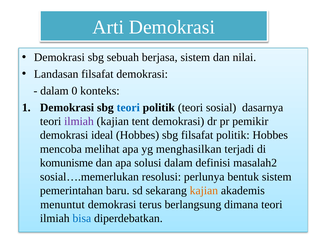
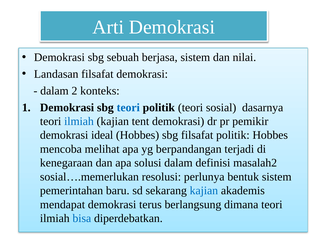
0: 0 -> 2
ilmiah at (79, 122) colour: purple -> blue
menghasilkan: menghasilkan -> berpandangan
komunisme: komunisme -> kenegaraan
kajian at (204, 191) colour: orange -> blue
menuntut: menuntut -> mendapat
